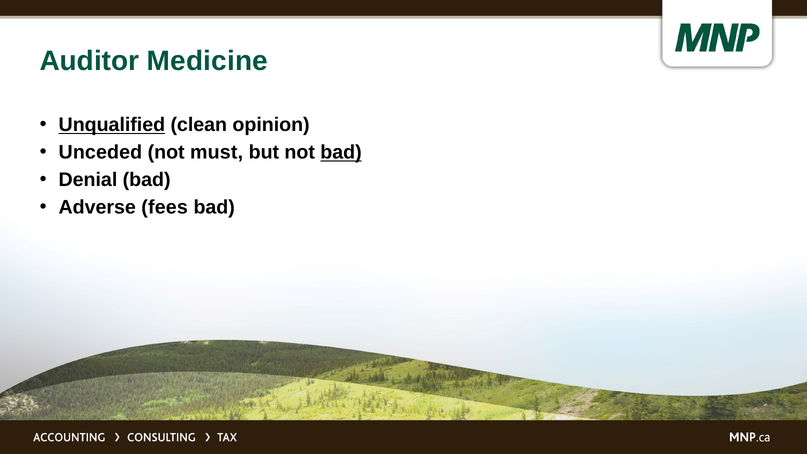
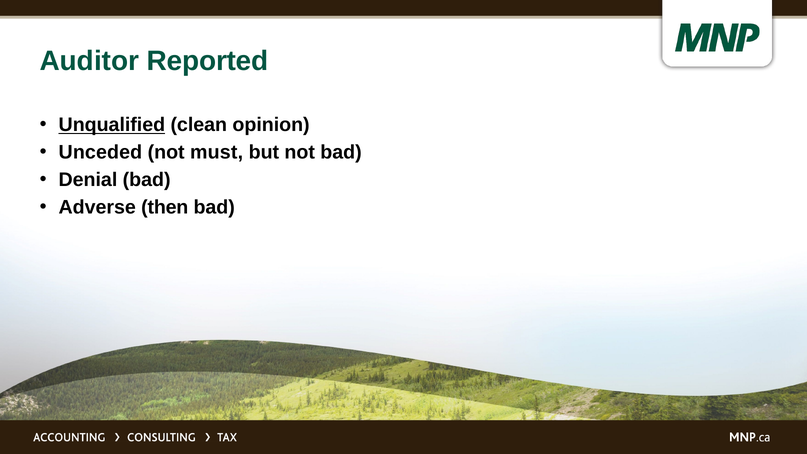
Medicine: Medicine -> Reported
bad at (341, 152) underline: present -> none
fees: fees -> then
